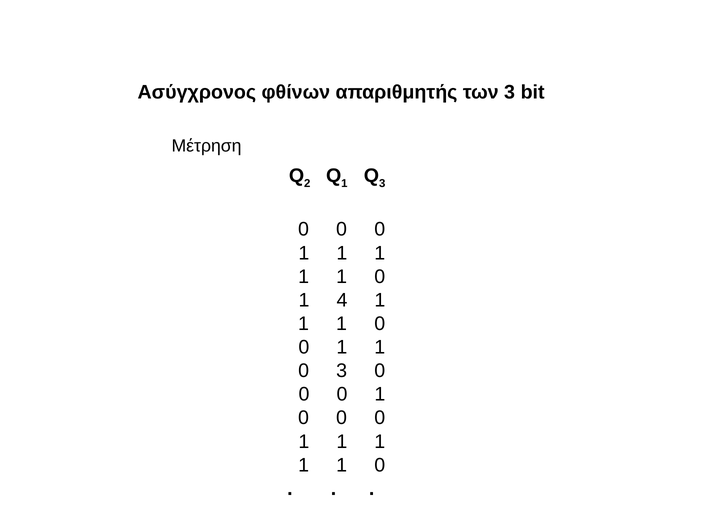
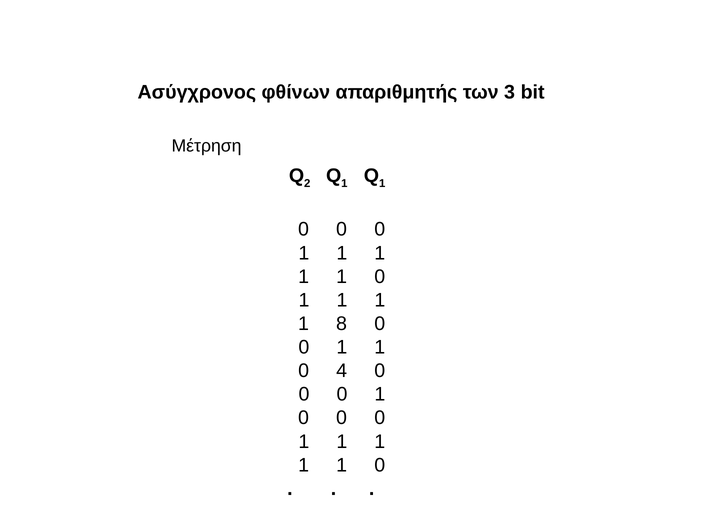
3 at (382, 183): 3 -> 1
4 at (342, 300): 4 -> 1
1 at (342, 323): 1 -> 8
0 3: 3 -> 4
